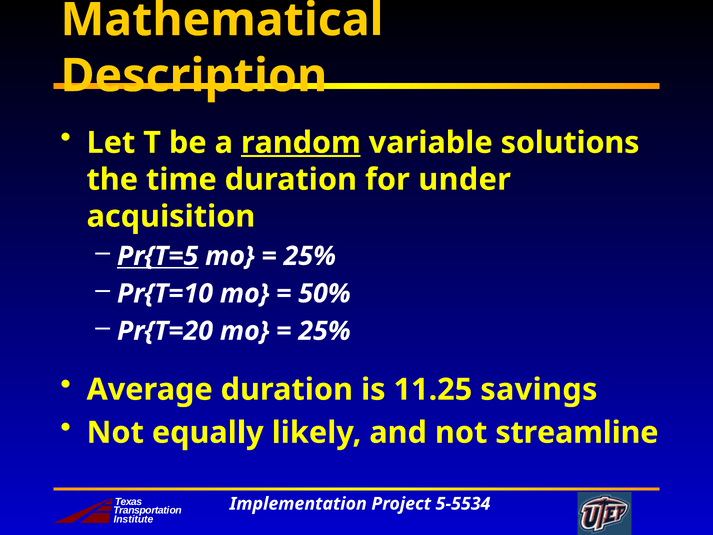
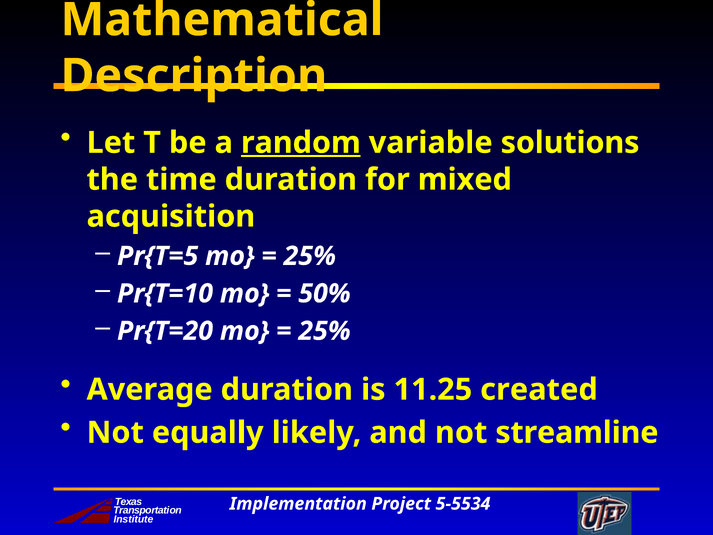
under: under -> mixed
Pr{T=5 underline: present -> none
savings: savings -> created
